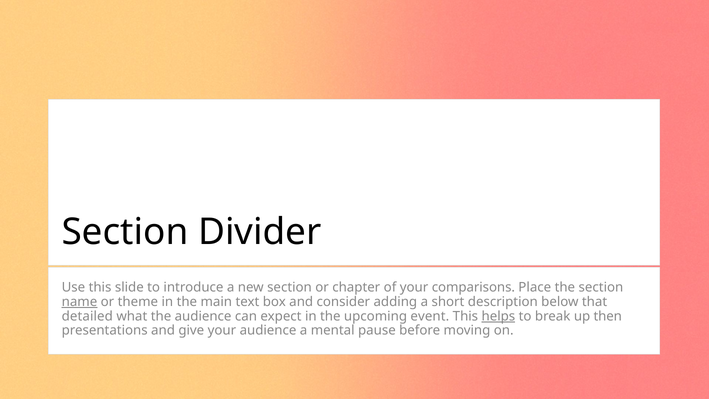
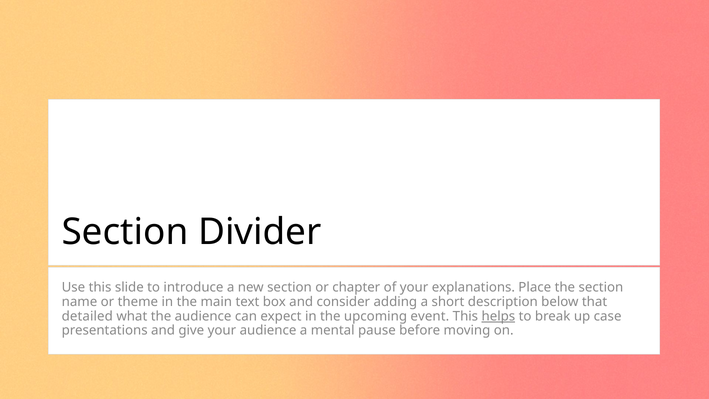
comparisons: comparisons -> explanations
name underline: present -> none
then: then -> case
